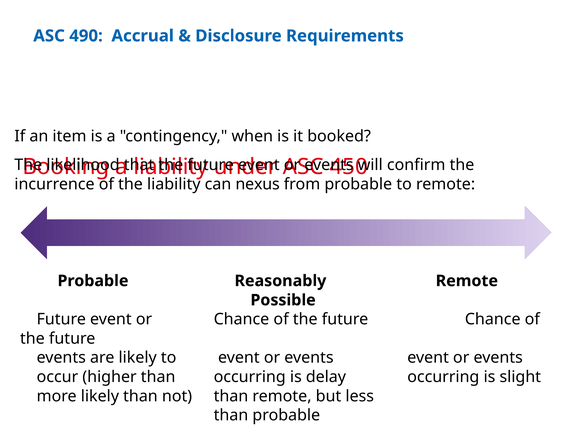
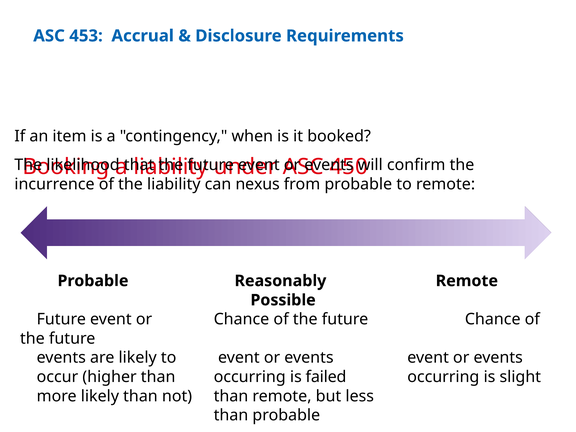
490: 490 -> 453
delay: delay -> failed
